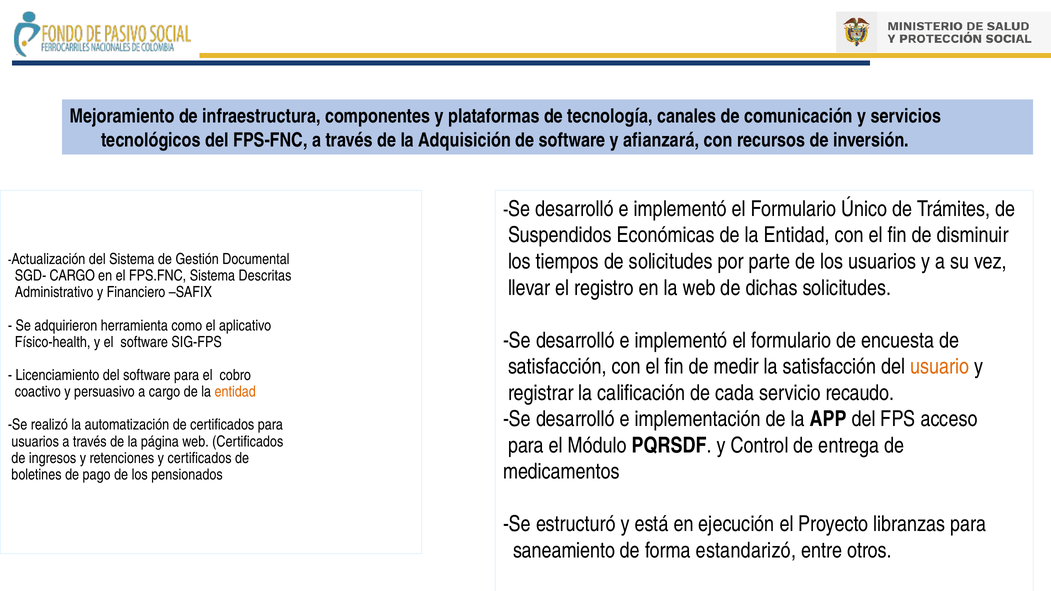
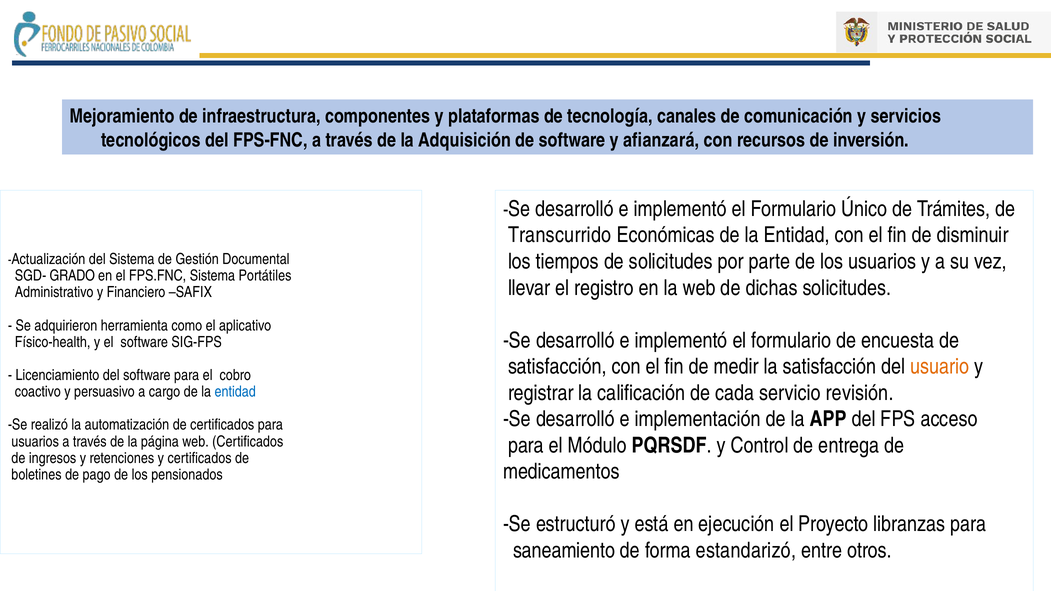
Suspendidos: Suspendidos -> Transcurrido
SGD- CARGO: CARGO -> GRADO
Descritas: Descritas -> Portátiles
recaudo: recaudo -> revisión
entidad at (235, 392) colour: orange -> blue
